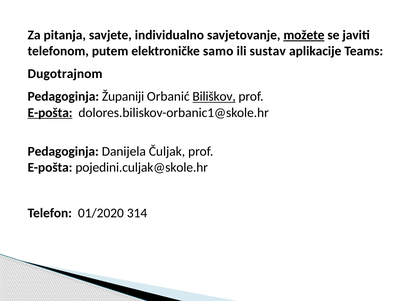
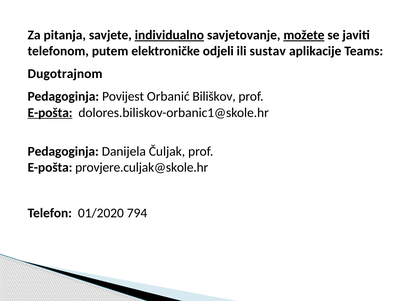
individualno underline: none -> present
samo: samo -> odjeli
Županiji: Županiji -> Povijest
Biliškov underline: present -> none
pojedini.culjak@skole.hr: pojedini.culjak@skole.hr -> provjere.culjak@skole.hr
314: 314 -> 794
